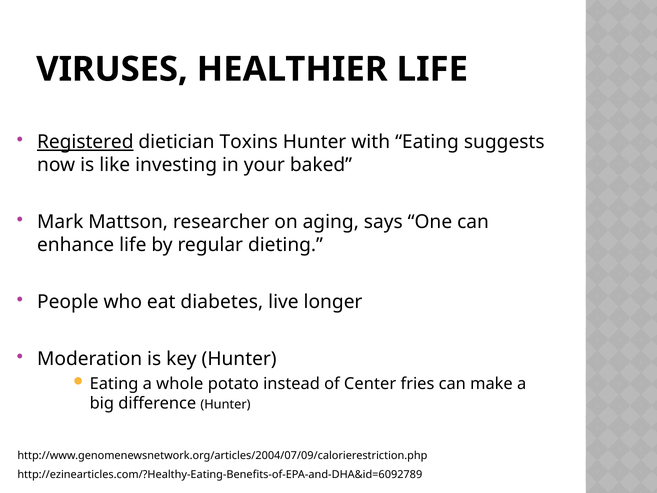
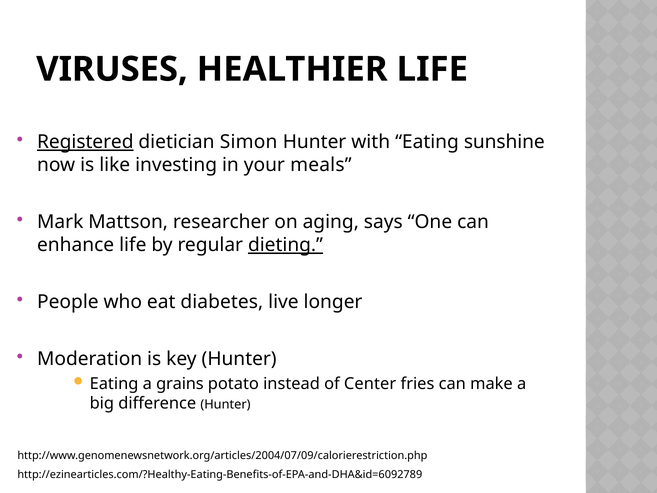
Toxins: Toxins -> Simon
suggests: suggests -> sunshine
baked: baked -> meals
dieting underline: none -> present
whole: whole -> grains
